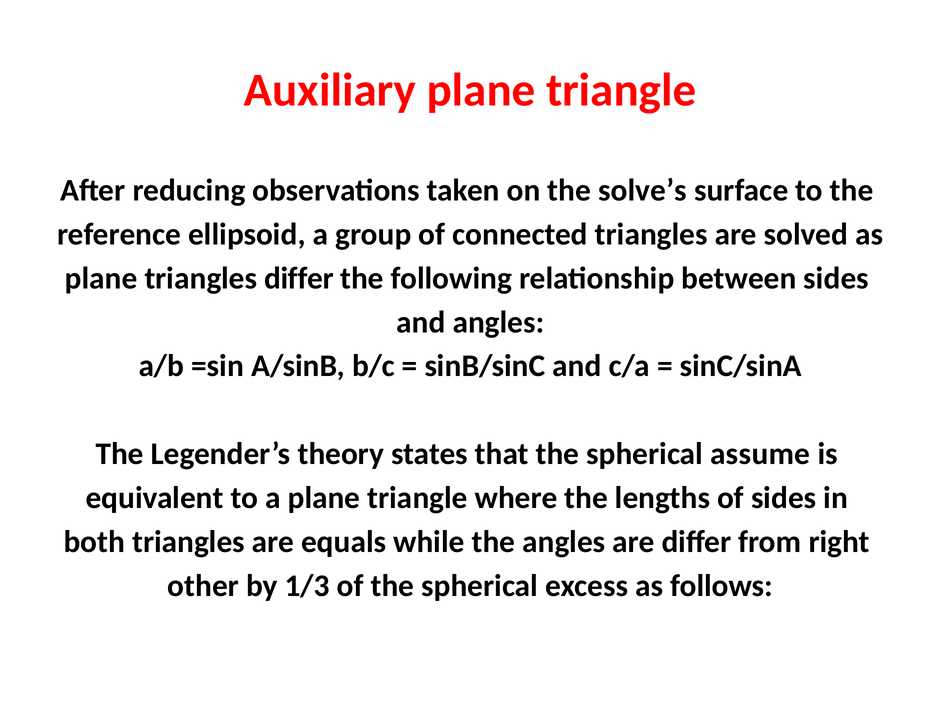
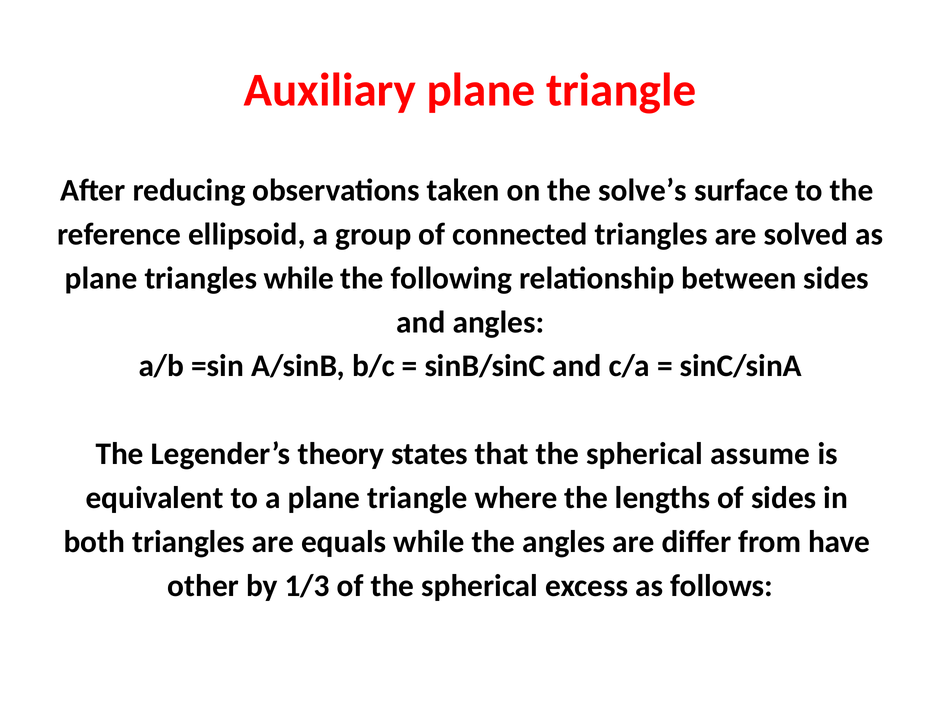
triangles differ: differ -> while
right: right -> have
